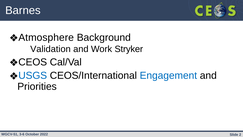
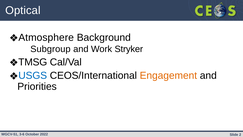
Barnes: Barnes -> Optical
Validation: Validation -> Subgroup
CEOS: CEOS -> TMSG
Engagement colour: blue -> orange
